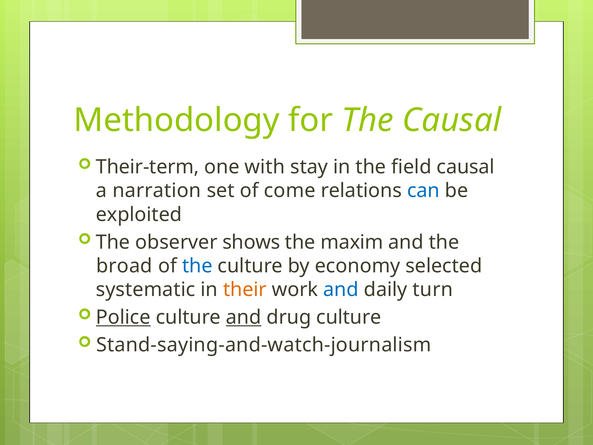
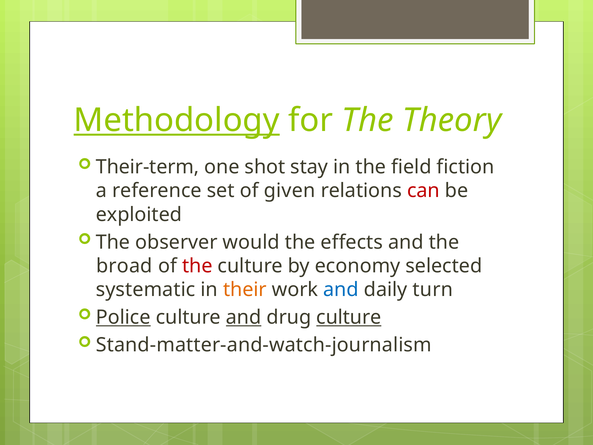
Methodology underline: none -> present
The Causal: Causal -> Theory
with: with -> shot
field causal: causal -> fiction
narration: narration -> reference
come: come -> given
can colour: blue -> red
shows: shows -> would
maxim: maxim -> effects
the at (197, 266) colour: blue -> red
culture at (349, 317) underline: none -> present
Stand-saying-and-watch-journalism: Stand-saying-and-watch-journalism -> Stand-matter-and-watch-journalism
